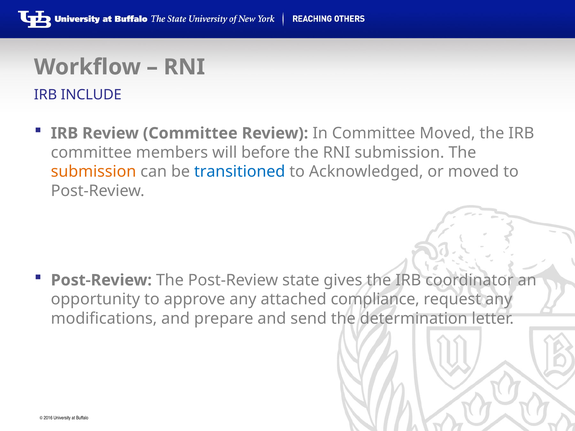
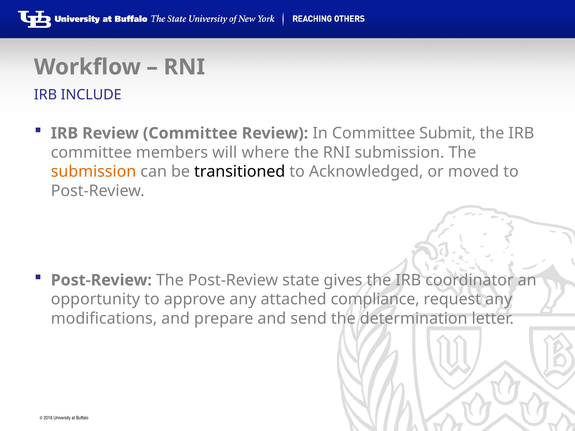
Committee Moved: Moved -> Submit
before: before -> where
transitioned colour: blue -> black
